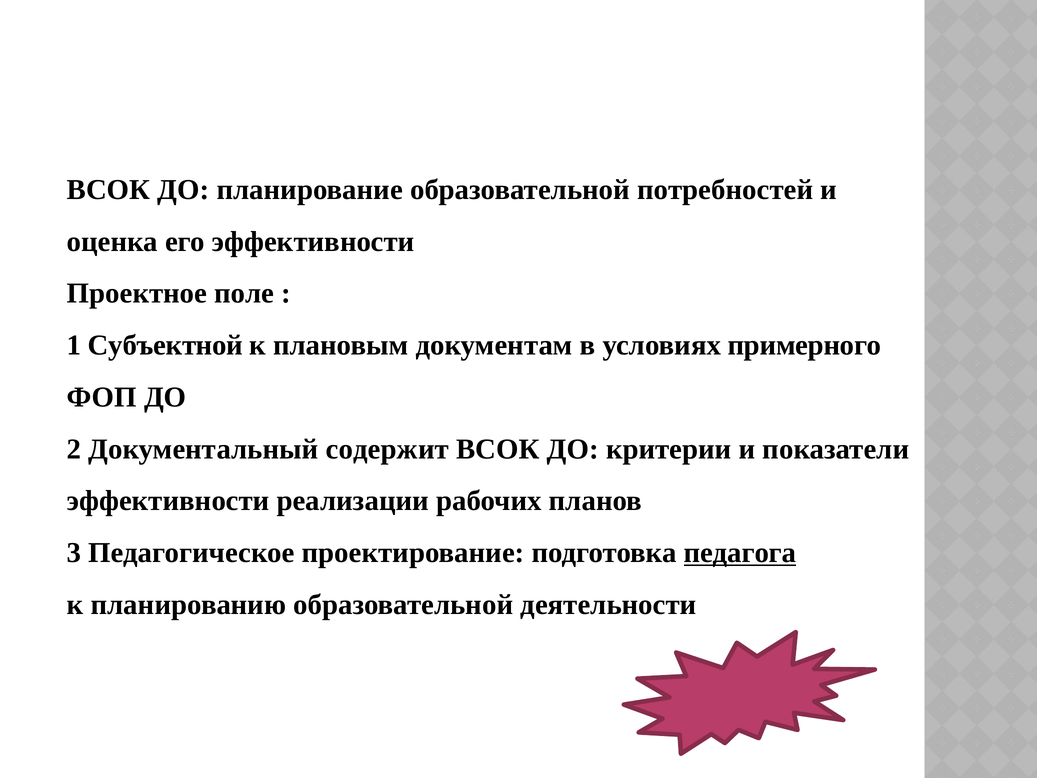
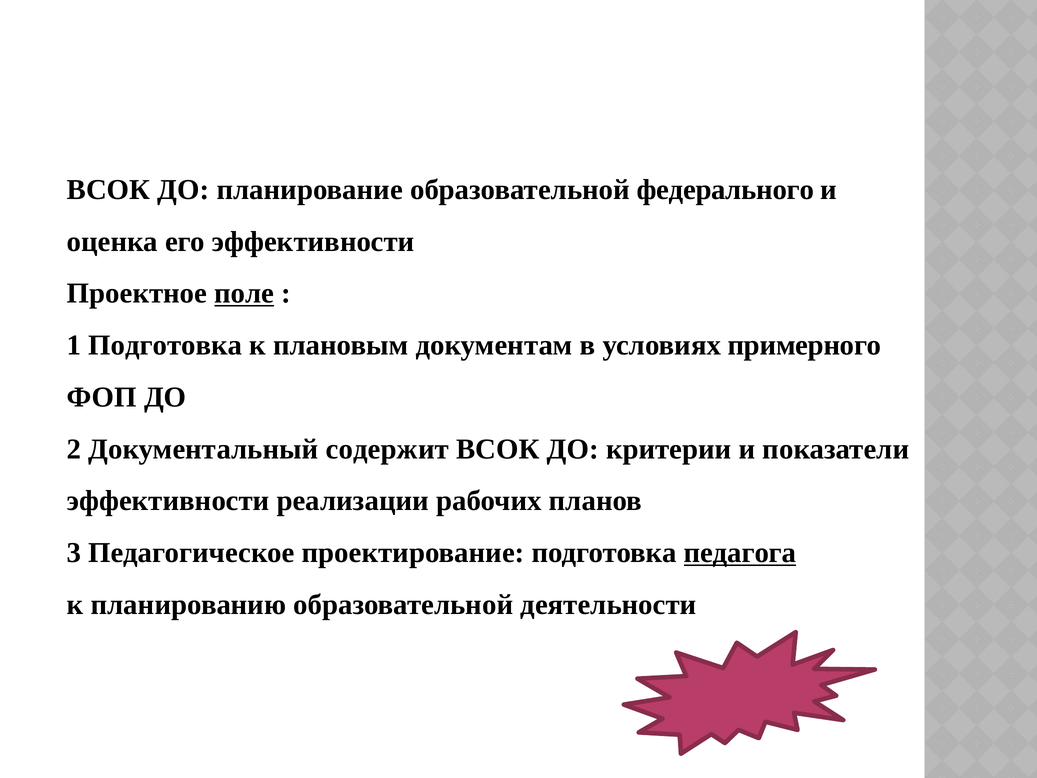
потребностей: потребностей -> федерального
поле underline: none -> present
1 Субъектной: Субъектной -> Подготовка
